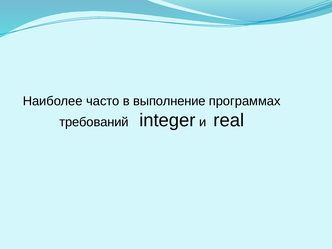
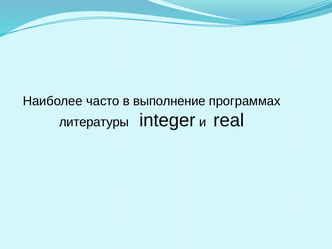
требований: требований -> литературы
